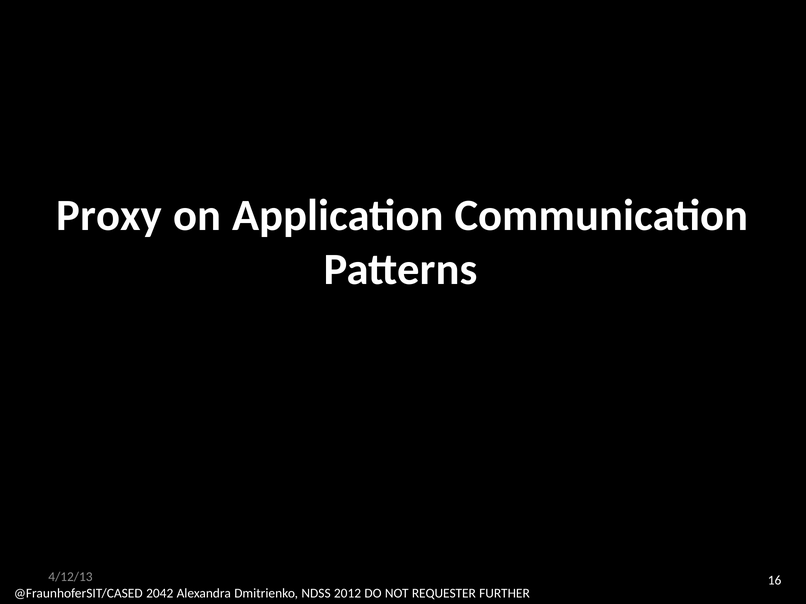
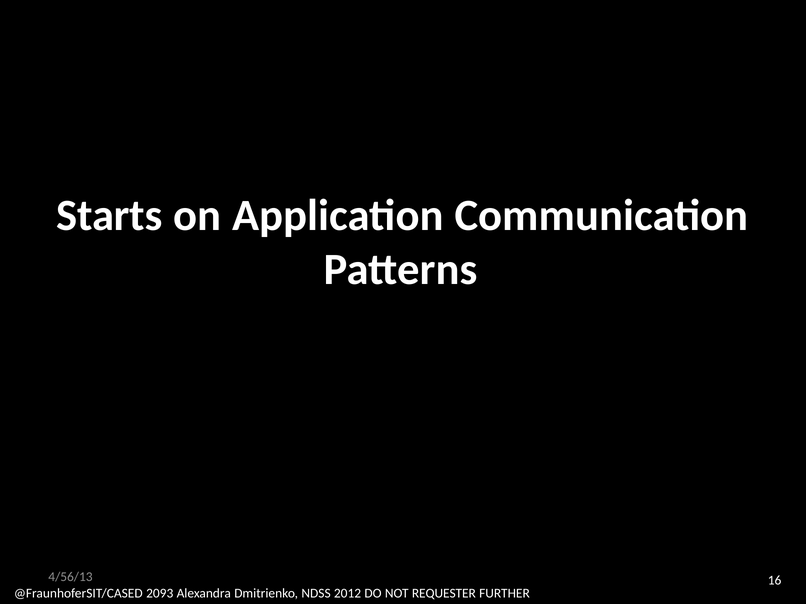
Proxy: Proxy -> Starts
4/12/13: 4/12/13 -> 4/56/13
2042: 2042 -> 2093
